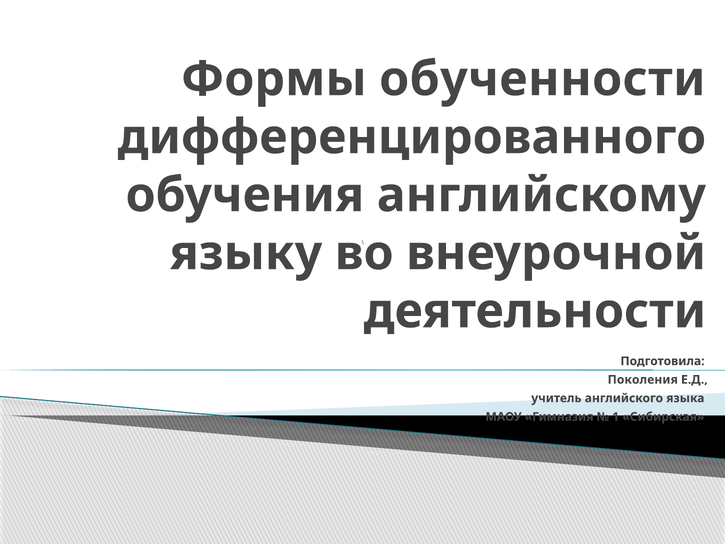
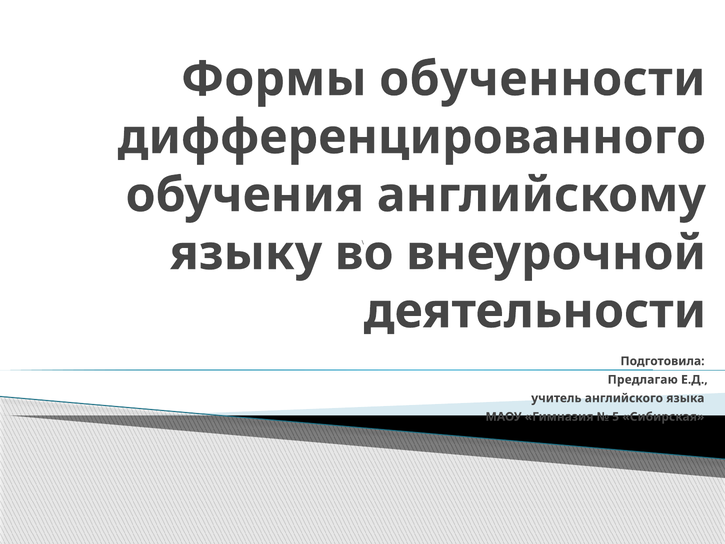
Поколения: Поколения -> Предлагаю
1: 1 -> 5
